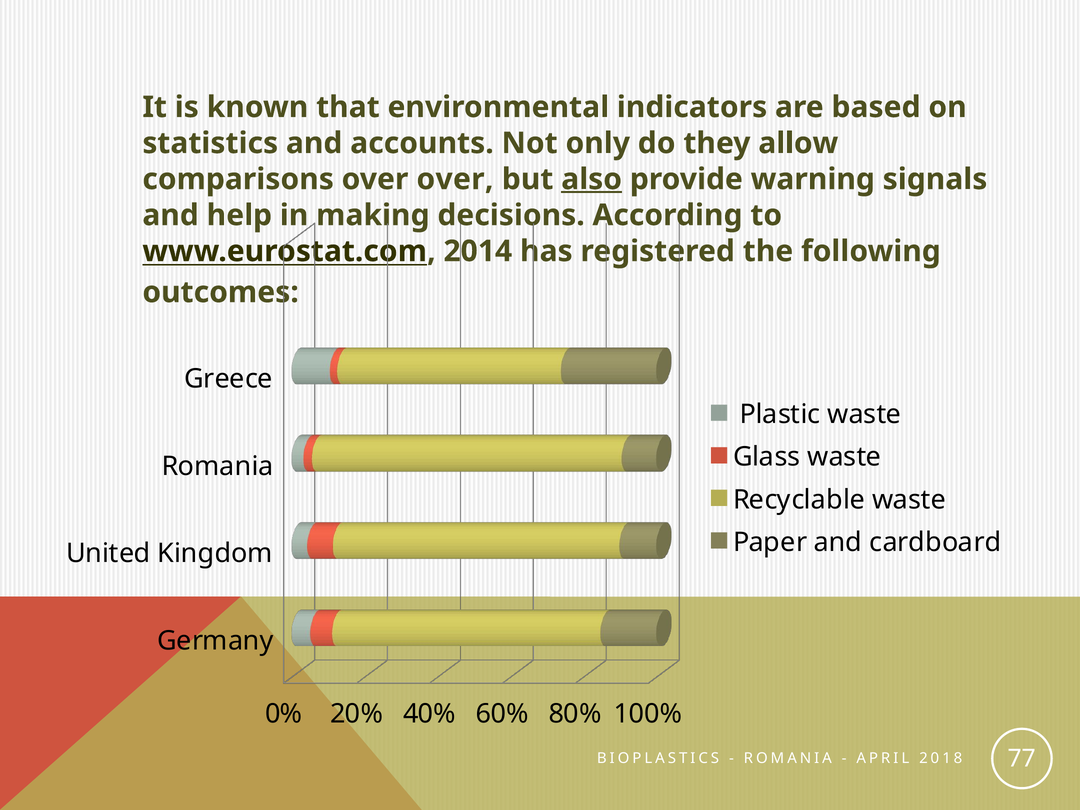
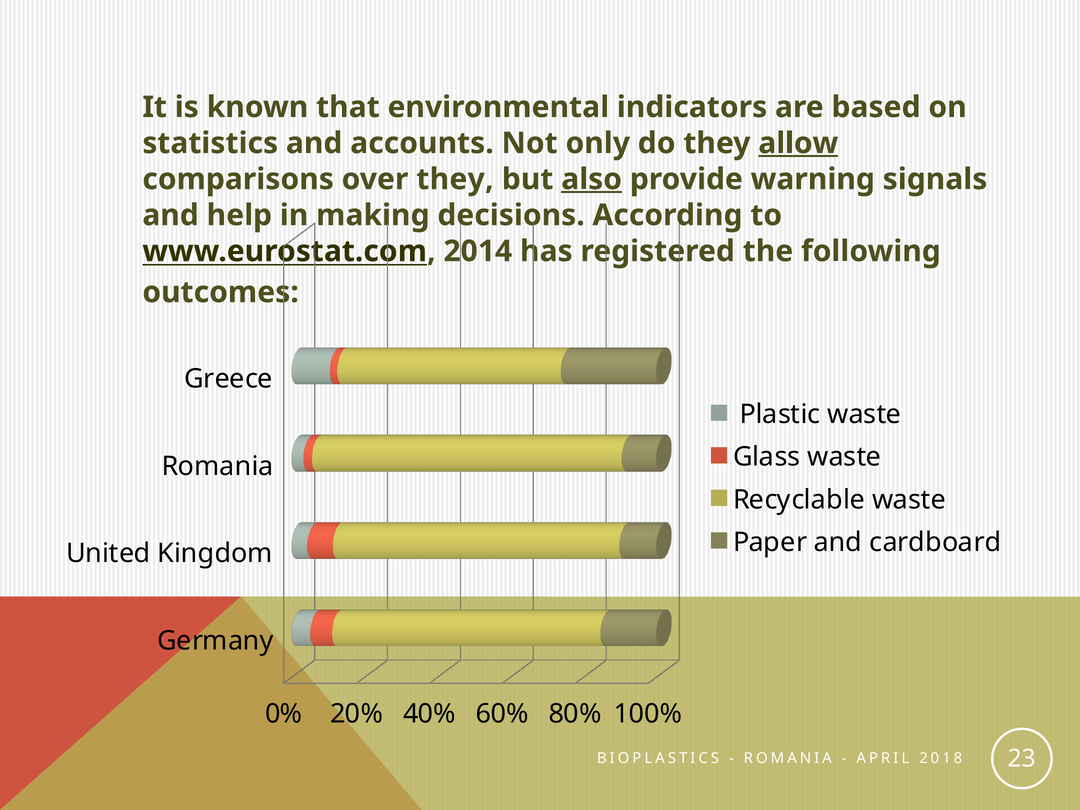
allow underline: none -> present
over over: over -> they
77: 77 -> 23
